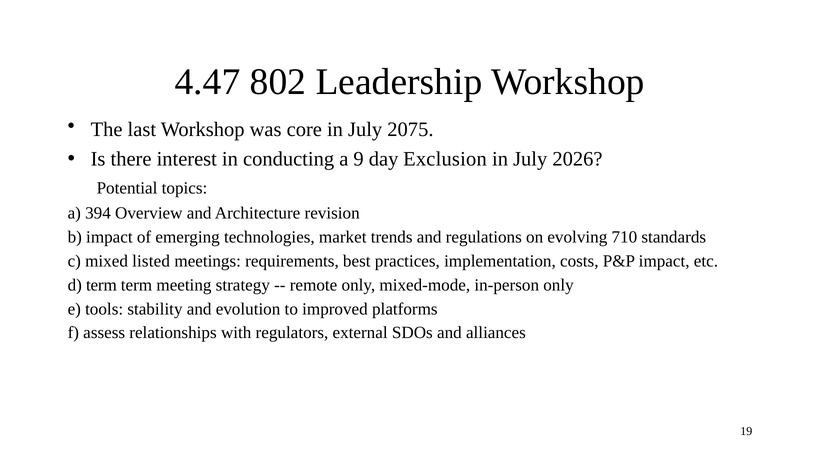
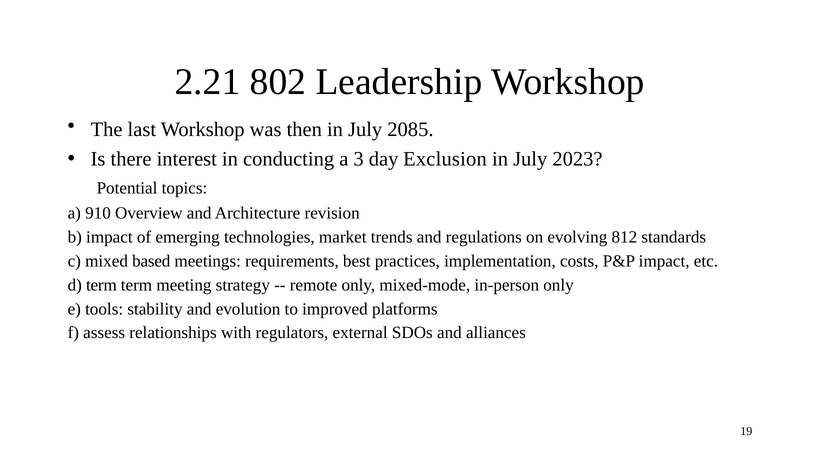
4.47: 4.47 -> 2.21
core: core -> then
2075: 2075 -> 2085
9: 9 -> 3
2026: 2026 -> 2023
394: 394 -> 910
710: 710 -> 812
listed: listed -> based
